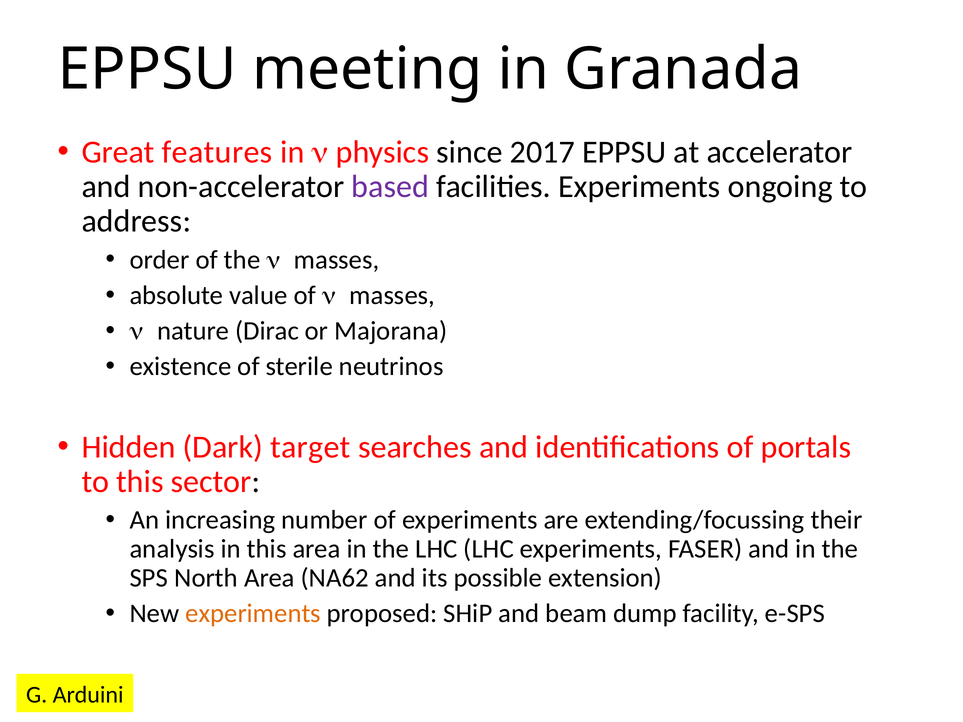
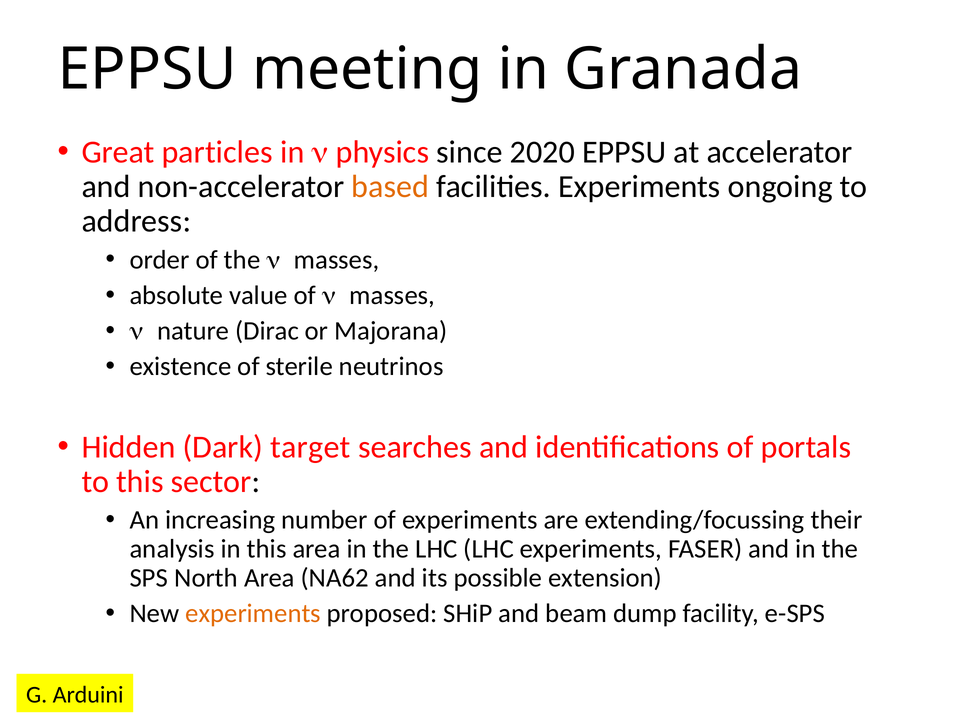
features: features -> particles
2017: 2017 -> 2020
based colour: purple -> orange
